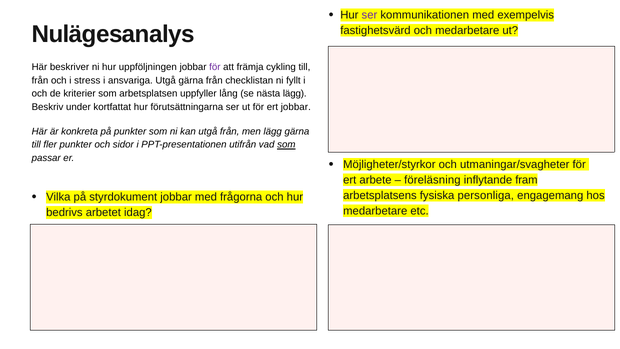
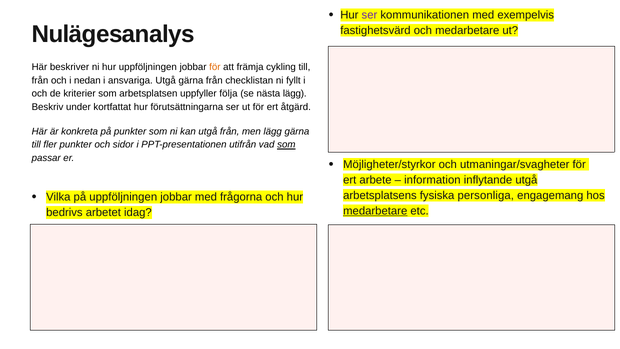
för at (215, 67) colour: purple -> orange
stress: stress -> nedan
lång: lång -> följa
ert jobbar: jobbar -> åtgärd
föreläsning: föreläsning -> information
inflytande fram: fram -> utgå
på styrdokument: styrdokument -> uppföljningen
medarbetare at (375, 211) underline: none -> present
